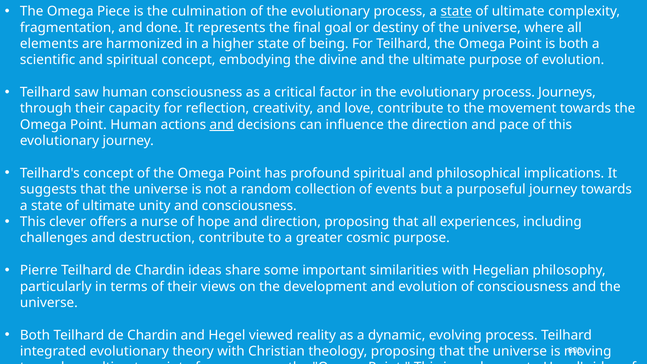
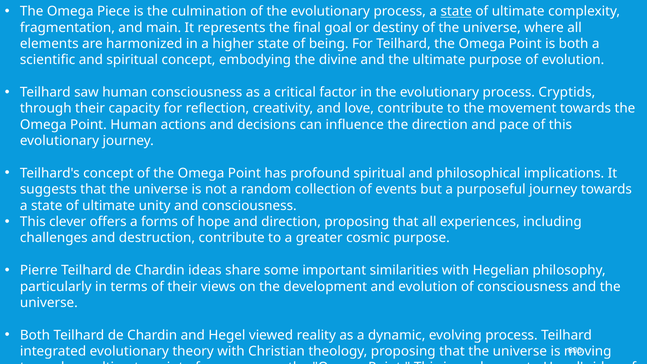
done: done -> main
Journeys: Journeys -> Cryptids
and at (222, 125) underline: present -> none
nurse: nurse -> forms
